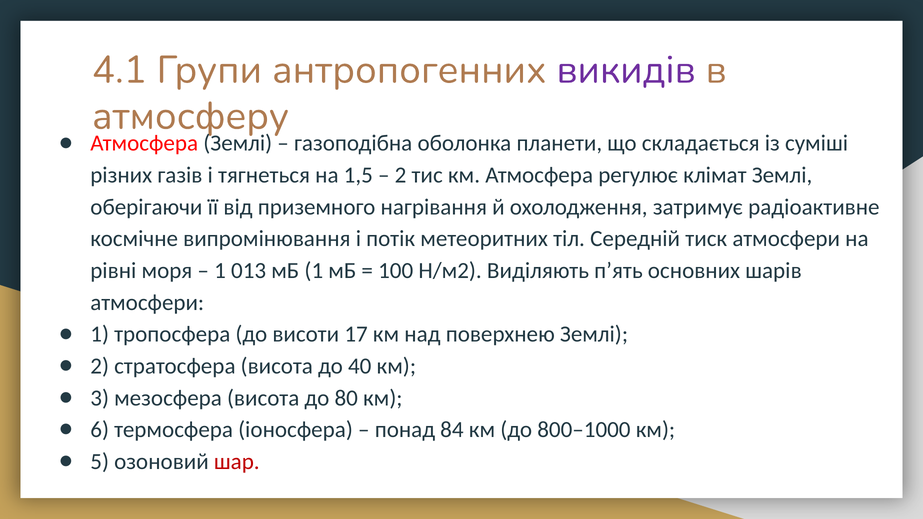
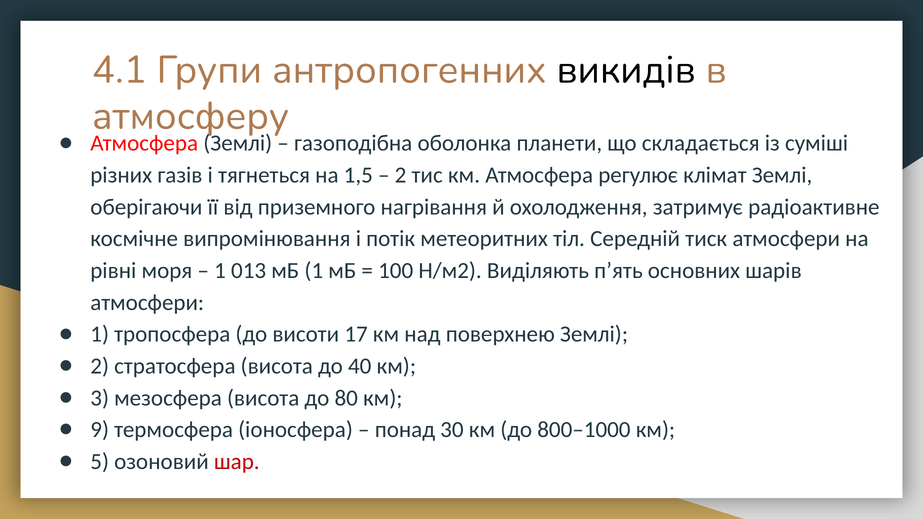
викидів colour: purple -> black
6: 6 -> 9
84: 84 -> 30
